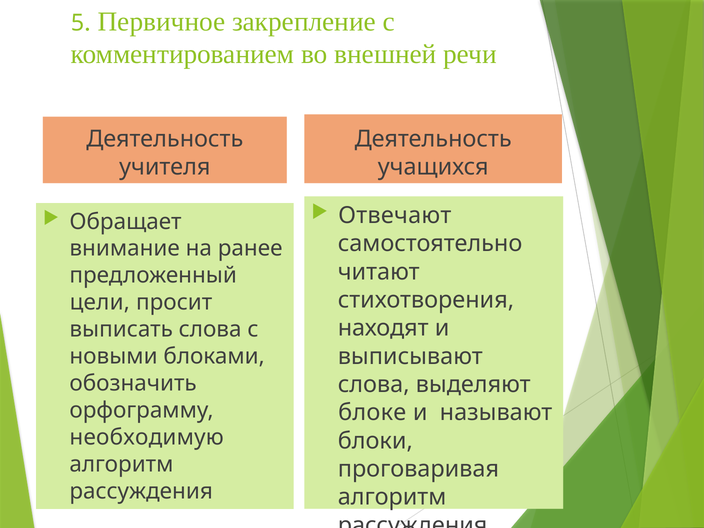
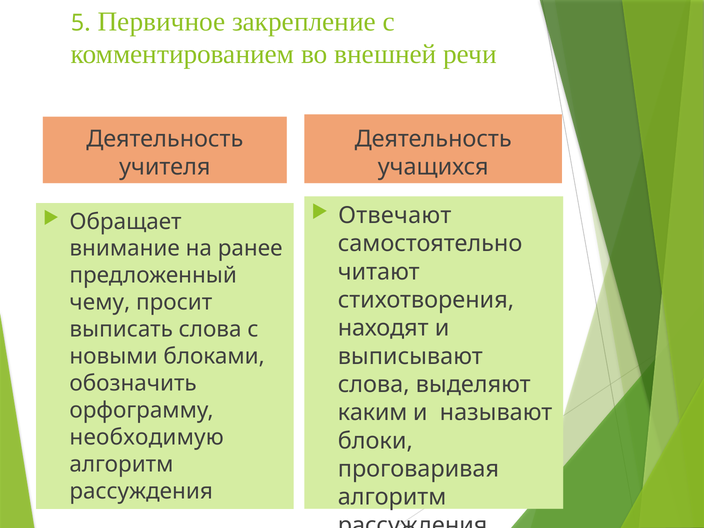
цели: цели -> чему
блоке: блоке -> каким
